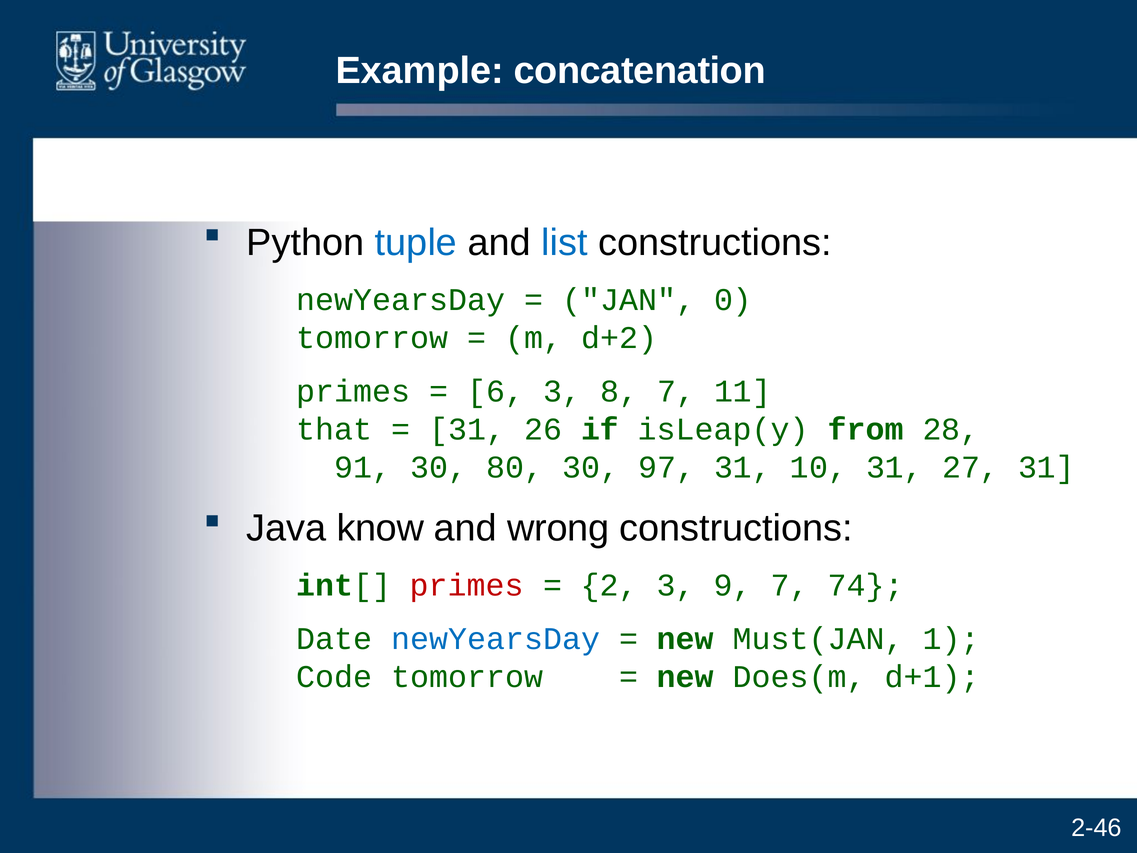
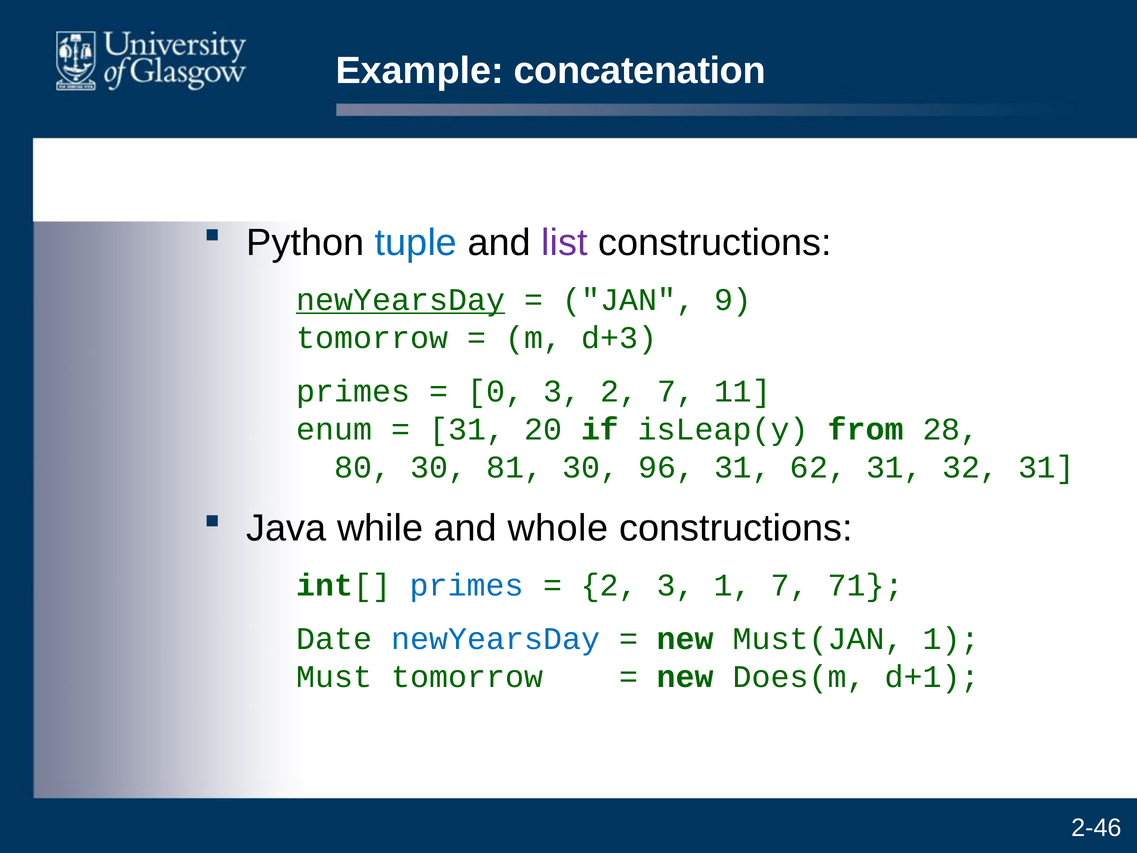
list colour: blue -> purple
newYearsDay at (401, 300) underline: none -> present
0: 0 -> 9
d+2: d+2 -> d+3
6: 6 -> 0
3 8: 8 -> 2
that: that -> enum
26: 26 -> 20
91: 91 -> 80
80: 80 -> 81
97: 97 -> 96
10: 10 -> 62
27: 27 -> 32
know: know -> while
wrong: wrong -> whole
primes at (467, 585) colour: red -> blue
3 9: 9 -> 1
74: 74 -> 71
Code: Code -> Must
